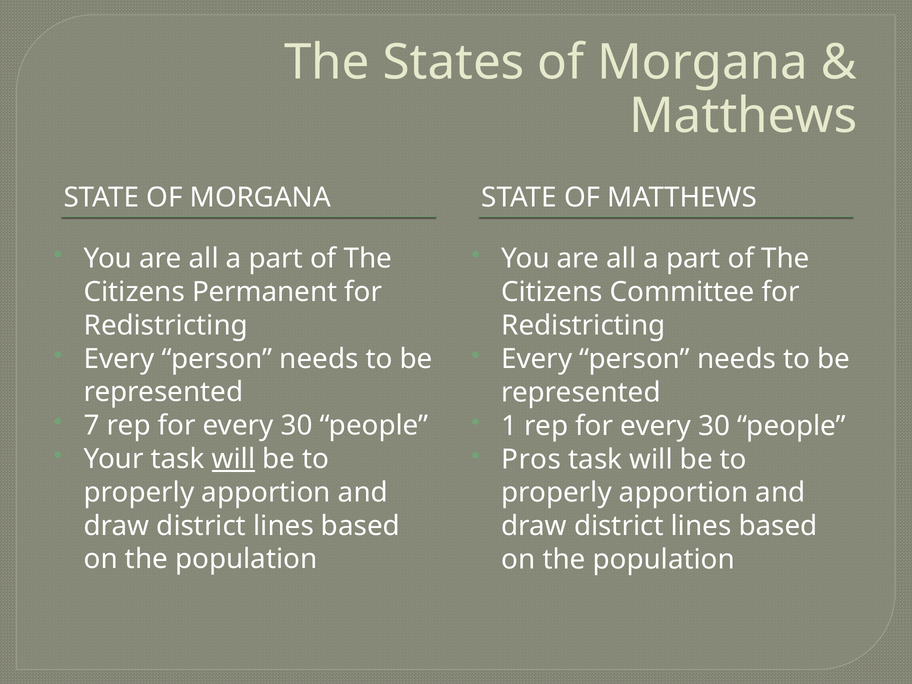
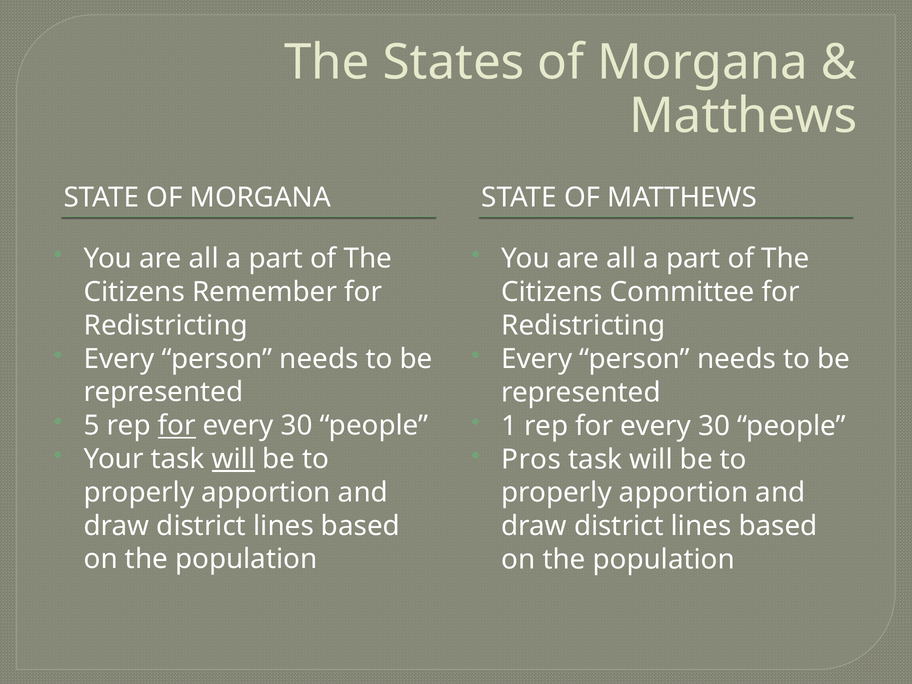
Permanent: Permanent -> Remember
7: 7 -> 5
for at (177, 426) underline: none -> present
